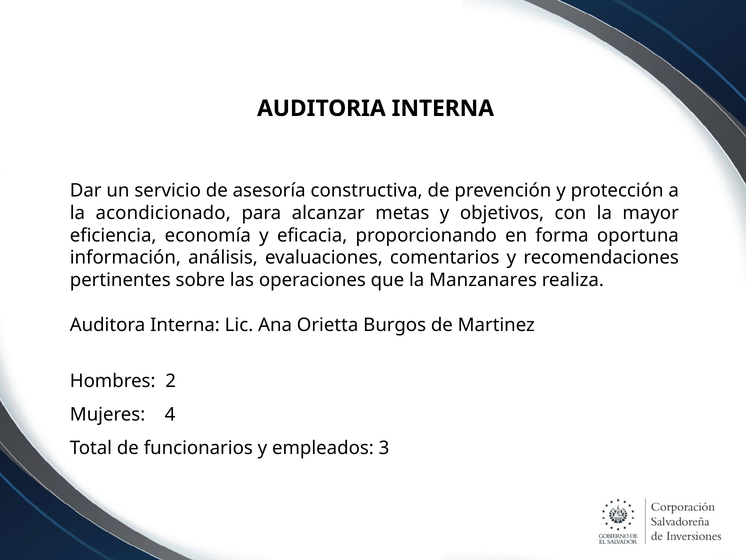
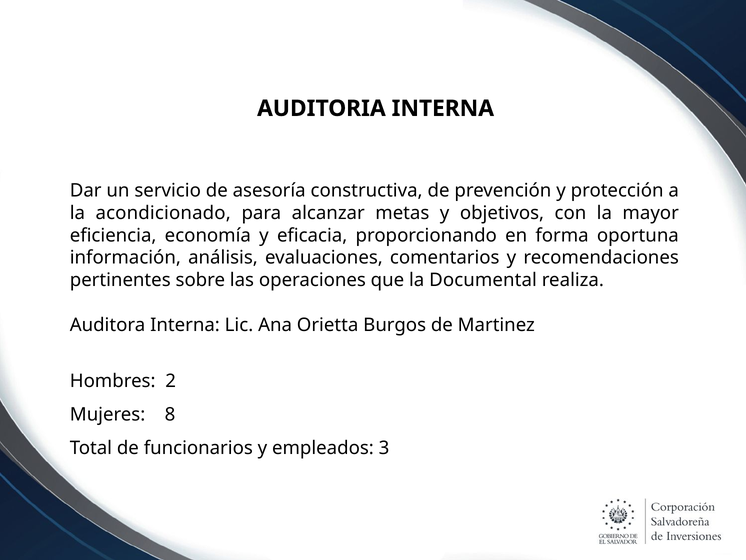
Manzanares: Manzanares -> Documental
4: 4 -> 8
